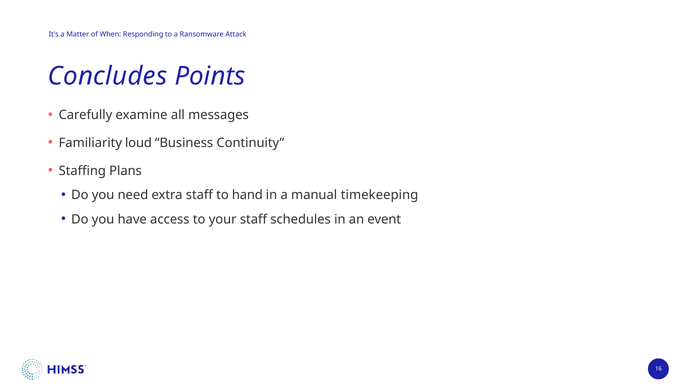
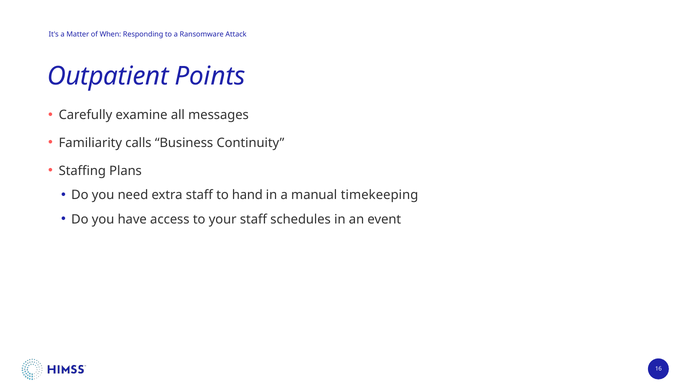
Concludes: Concludes -> Outpatient
loud: loud -> calls
